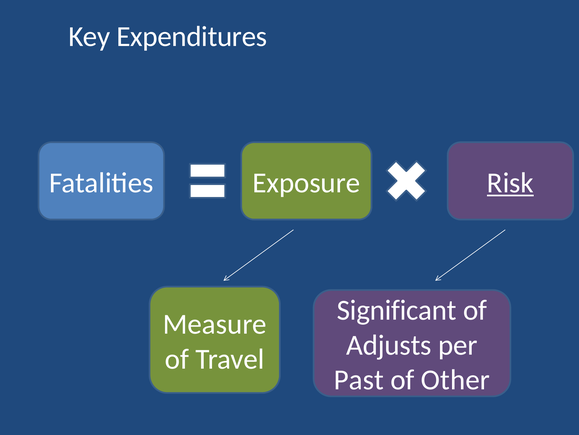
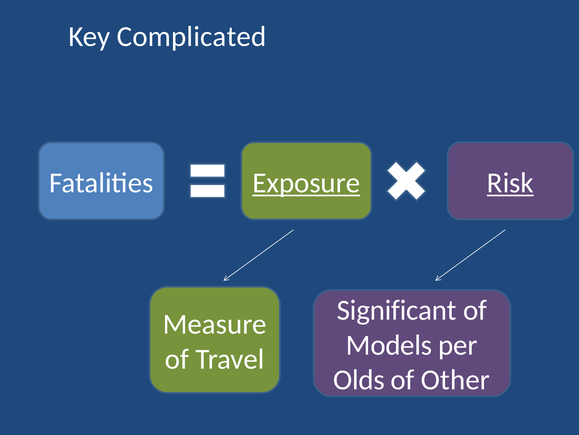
Expenditures: Expenditures -> Complicated
Exposure underline: none -> present
Adjusts: Adjusts -> Models
Past: Past -> Olds
